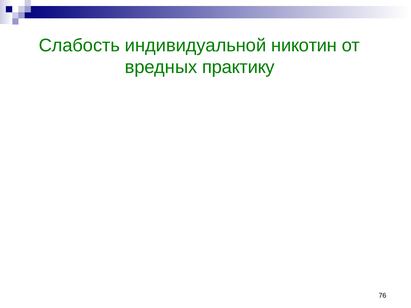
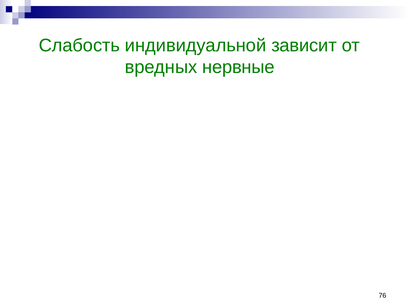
никотин: никотин -> зависит
практику: практику -> нервные
